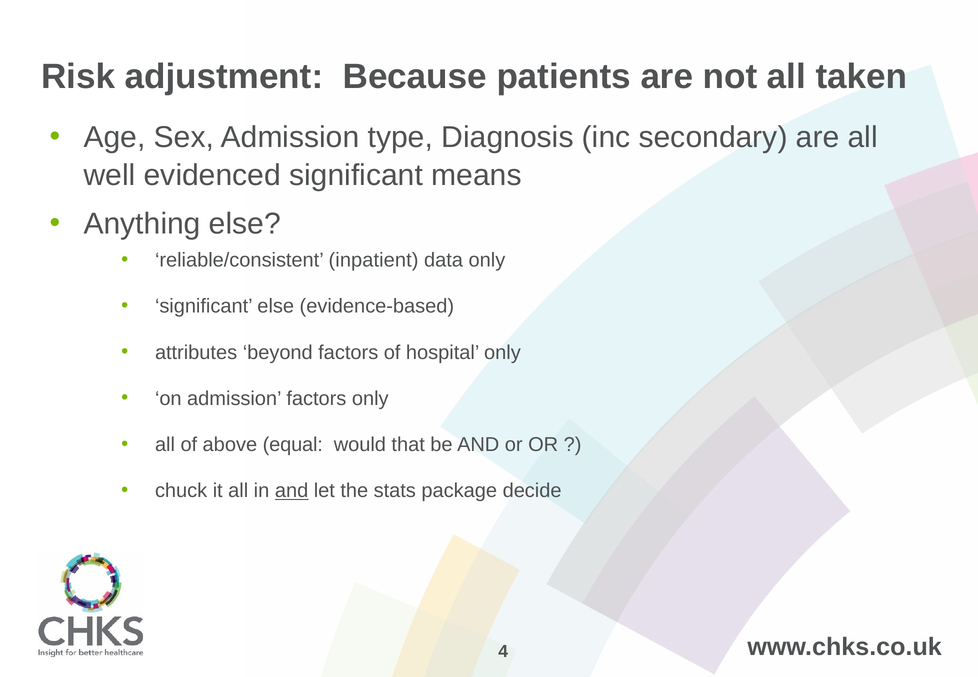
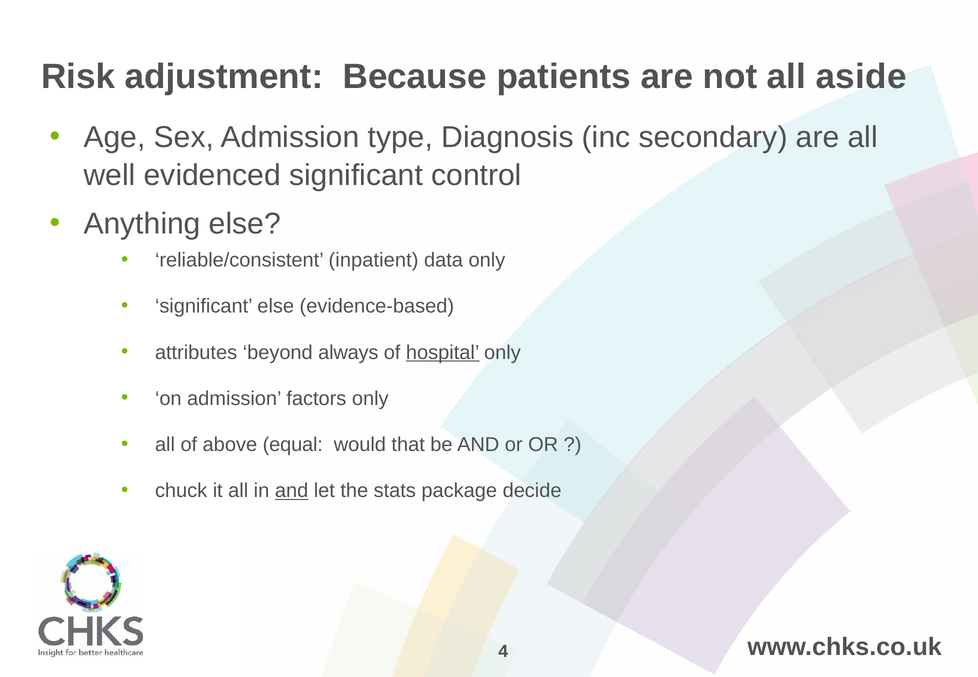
taken: taken -> aside
means: means -> control
beyond factors: factors -> always
hospital underline: none -> present
